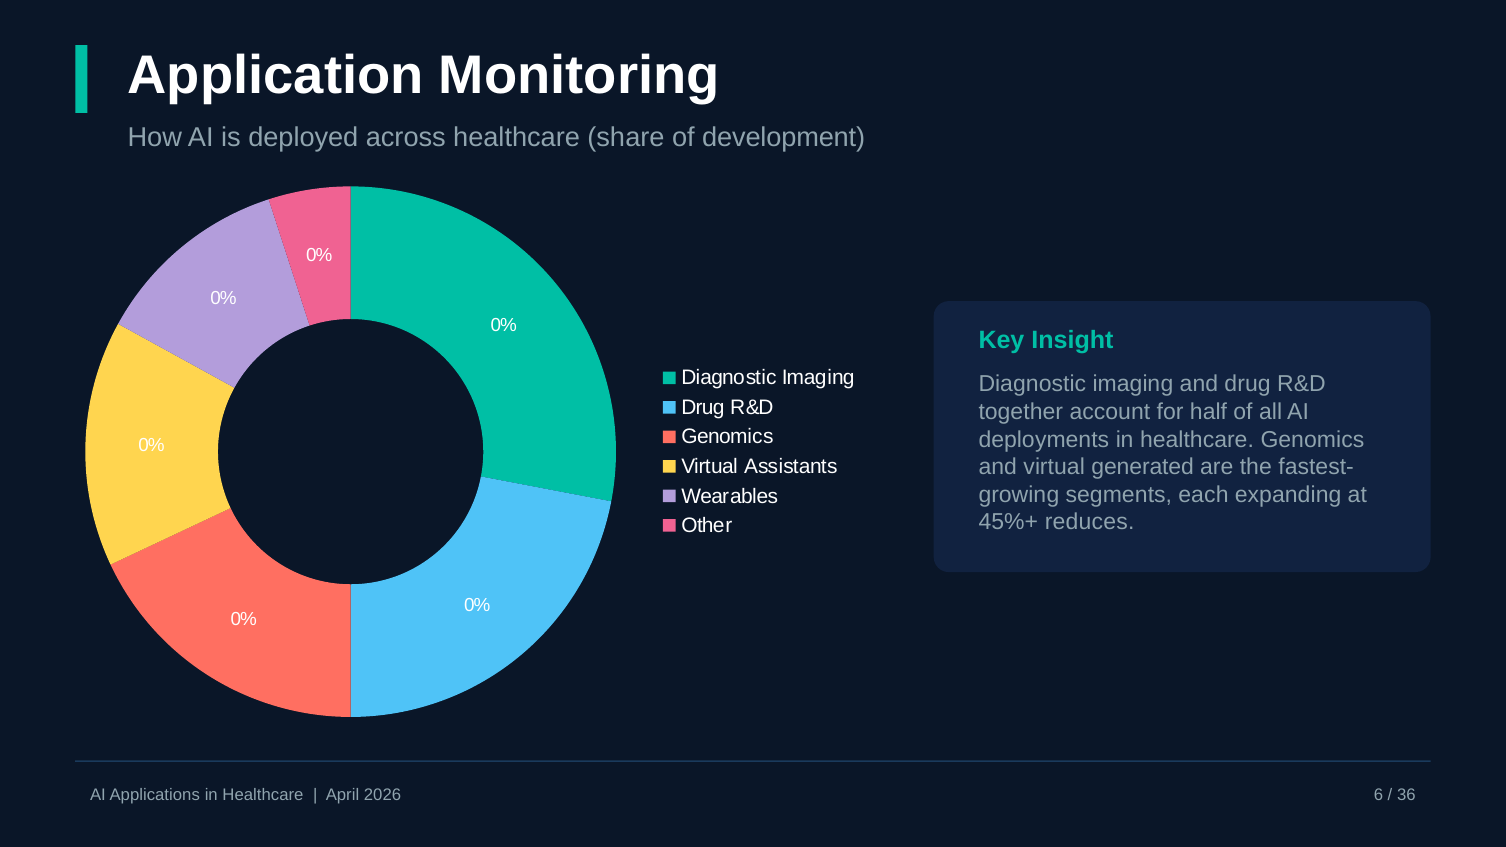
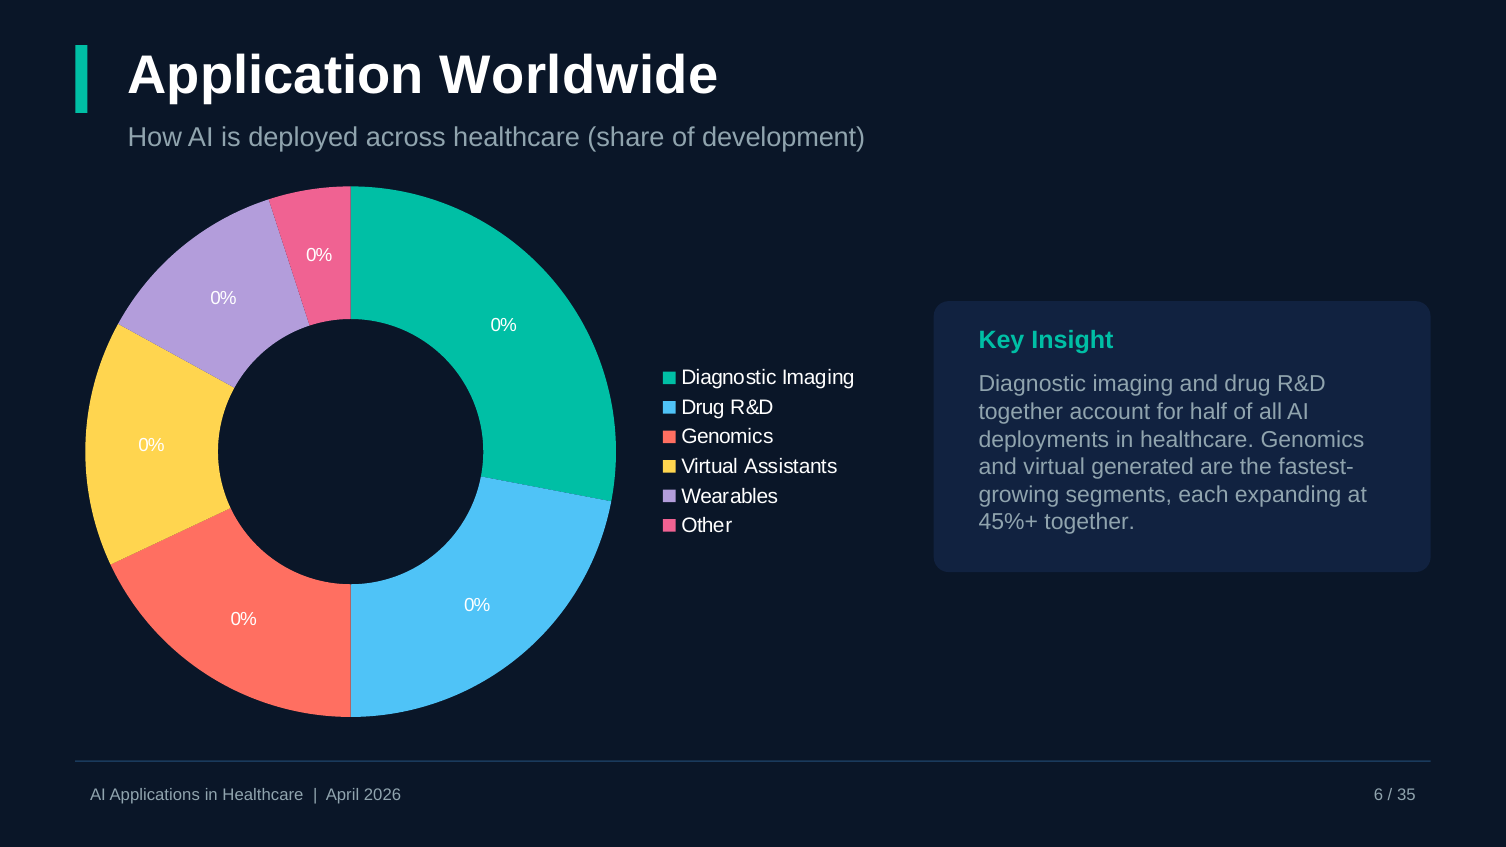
Monitoring: Monitoring -> Worldwide
45%+ reduces: reduces -> together
36: 36 -> 35
